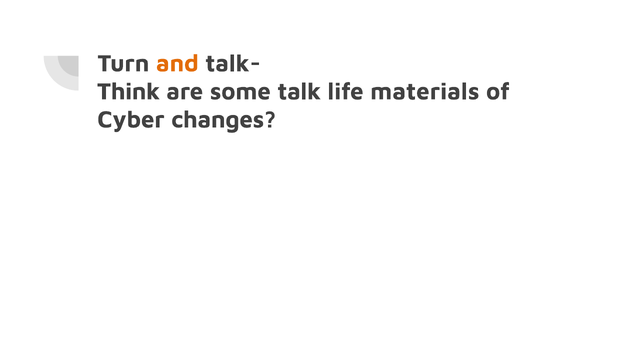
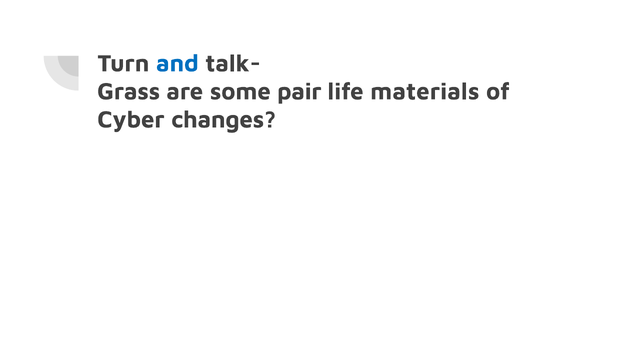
and colour: orange -> blue
Think: Think -> Grass
talk: talk -> pair
